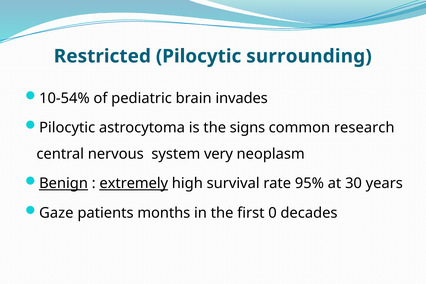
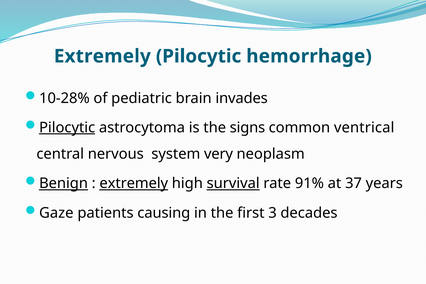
Restricted at (102, 56): Restricted -> Extremely
surrounding: surrounding -> hemorrhage
10-54%: 10-54% -> 10-28%
Pilocytic at (67, 128) underline: none -> present
research: research -> ventrical
survival underline: none -> present
95%: 95% -> 91%
30: 30 -> 37
months: months -> causing
0: 0 -> 3
